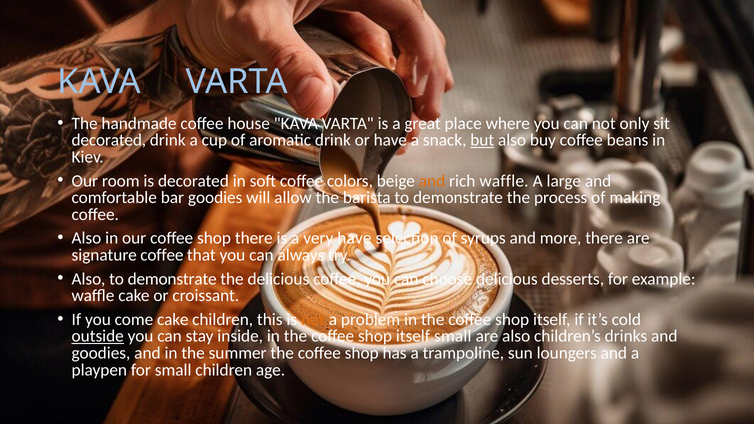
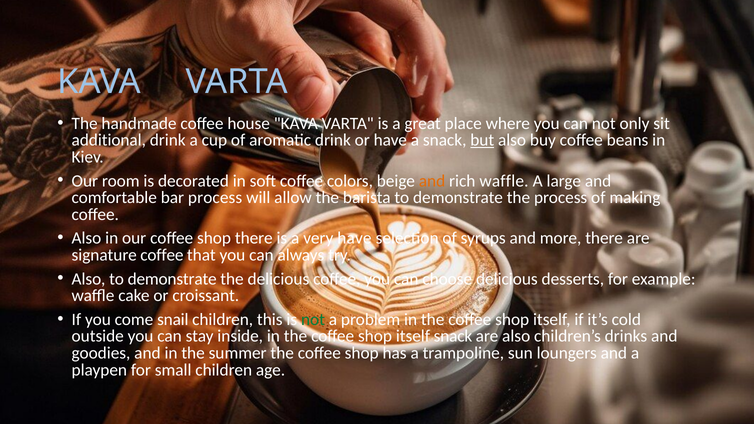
decorated at (109, 140): decorated -> additional
bar goodies: goodies -> process
come cake: cake -> snail
not at (313, 320) colour: orange -> green
outside underline: present -> none
itself small: small -> snack
